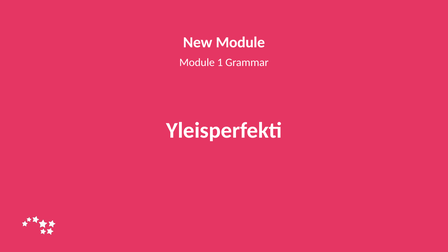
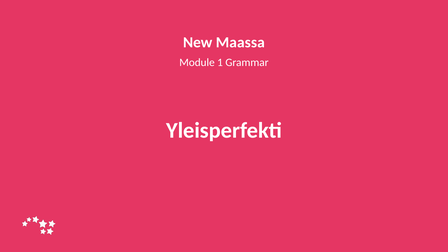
New Module: Module -> Maassa
